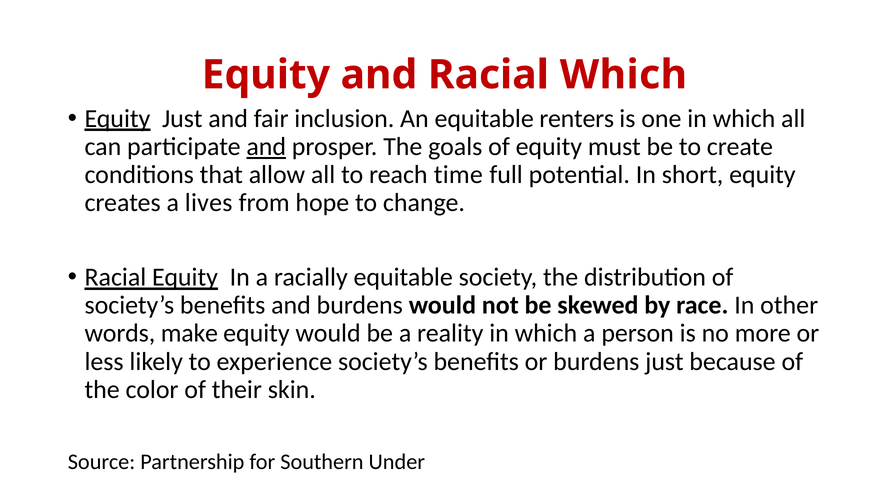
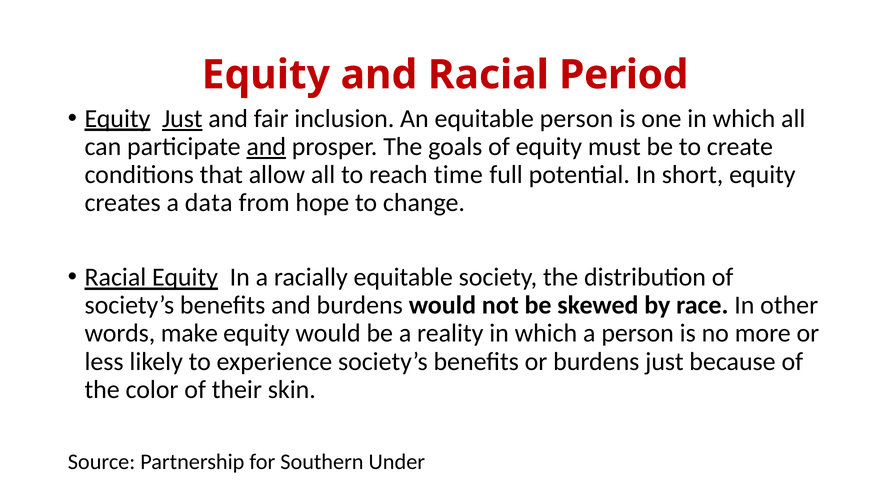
Racial Which: Which -> Period
Just at (182, 119) underline: none -> present
equitable renters: renters -> person
lives: lives -> data
